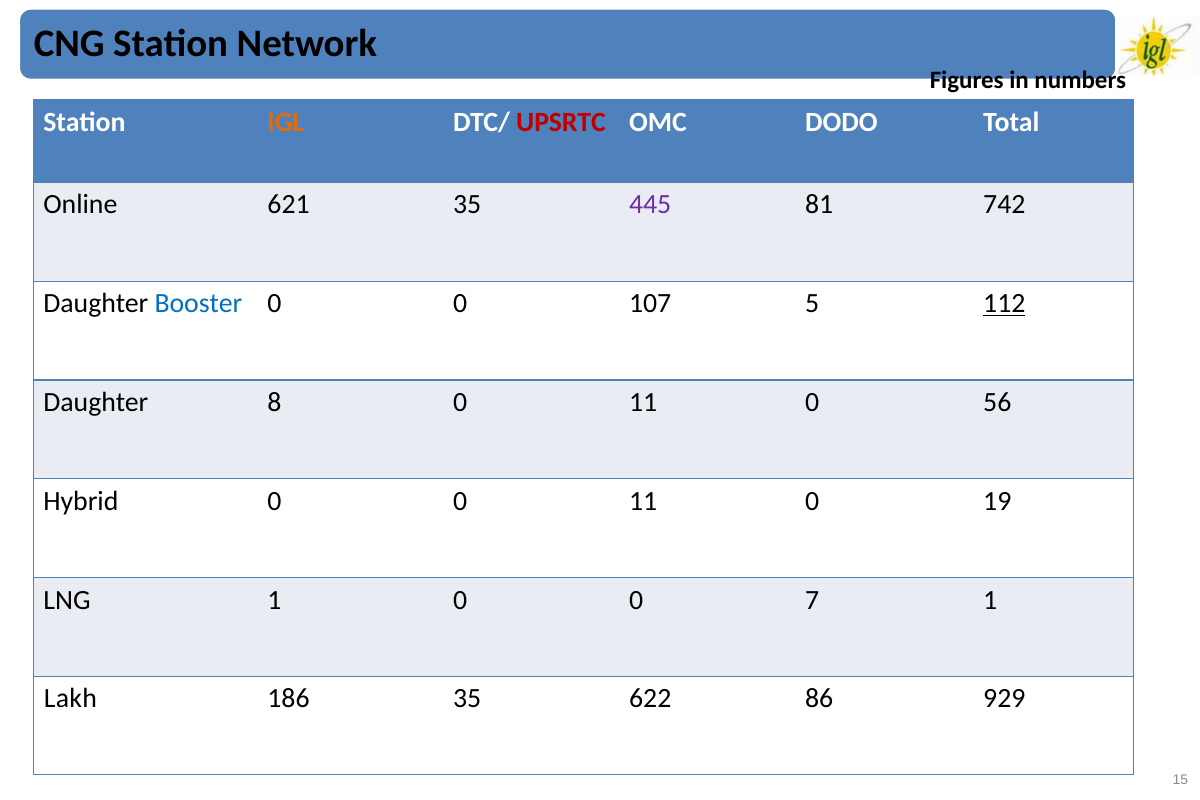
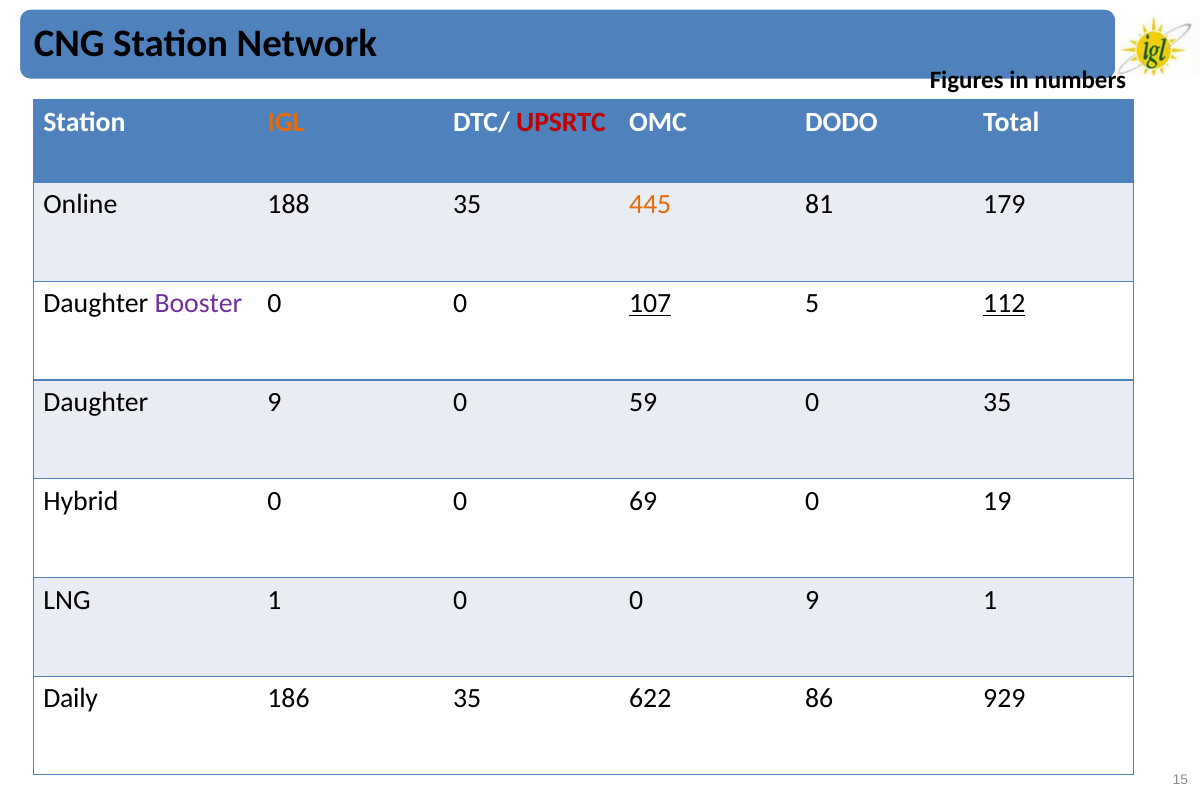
621: 621 -> 188
445 colour: purple -> orange
742: 742 -> 179
Booster colour: blue -> purple
107 underline: none -> present
Daughter 8: 8 -> 9
11 at (643, 402): 11 -> 59
0 56: 56 -> 35
0 0 11: 11 -> 69
0 7: 7 -> 9
Lakh: Lakh -> Daily
